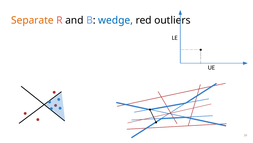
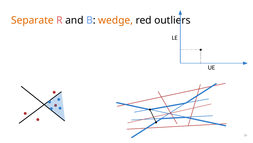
wedge colour: blue -> orange
